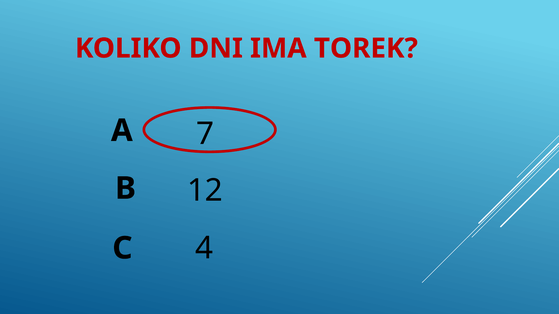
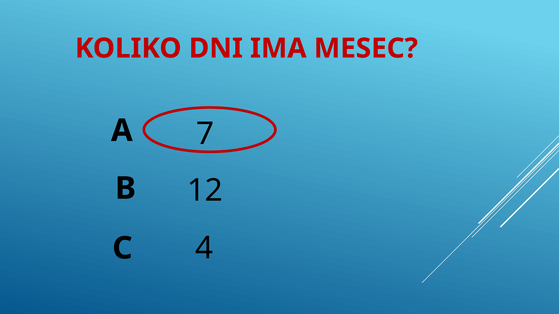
TOREK: TOREK -> MESEC
